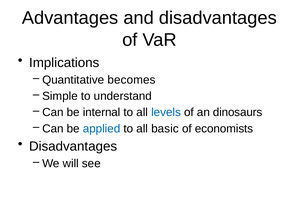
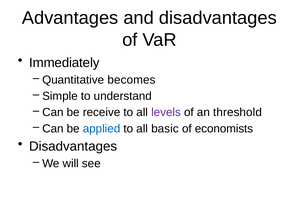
Implications: Implications -> Immediately
internal: internal -> receive
levels colour: blue -> purple
dinosaurs: dinosaurs -> threshold
